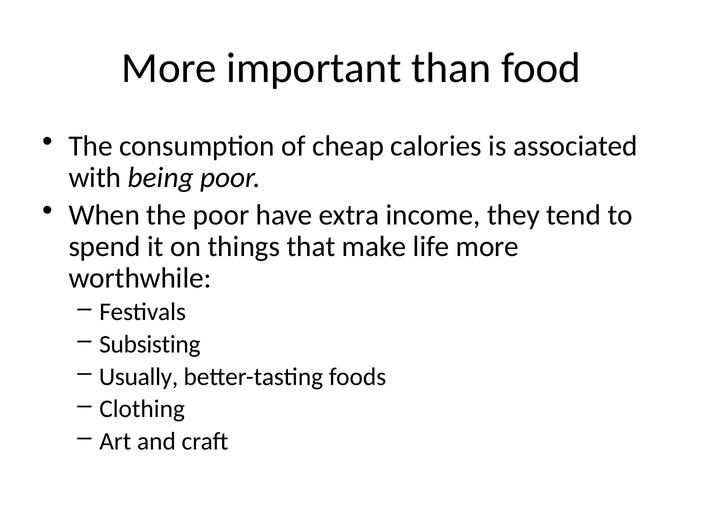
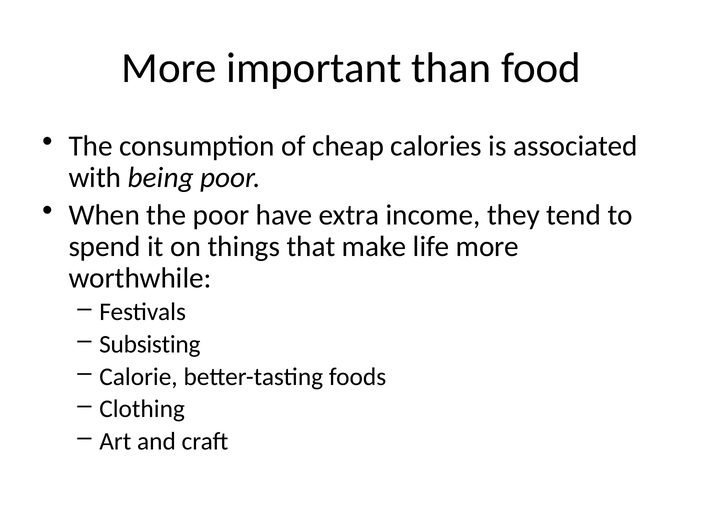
Usually: Usually -> Calorie
